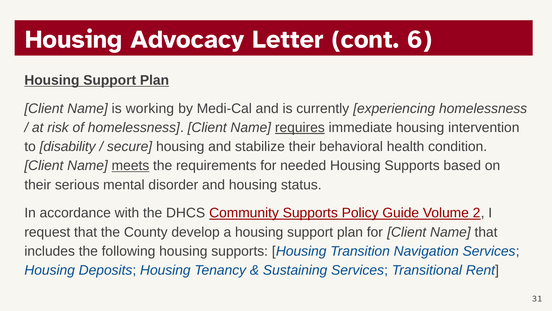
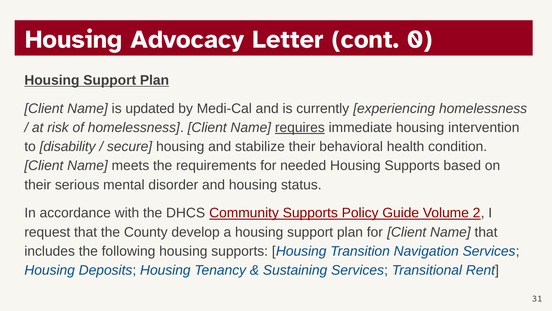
6: 6 -> 0
working: working -> updated
meets underline: present -> none
